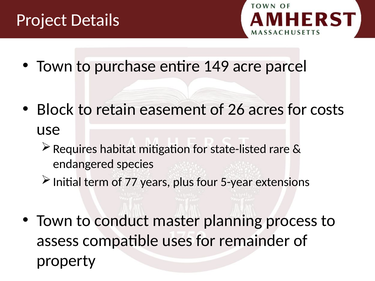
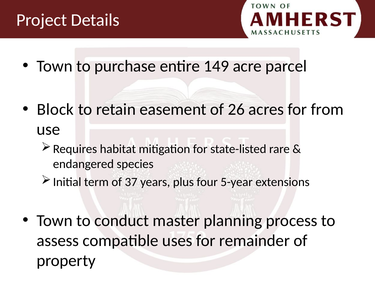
costs: costs -> from
77: 77 -> 37
